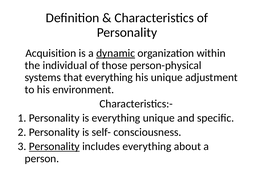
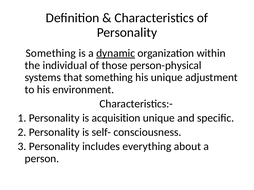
Acquisition at (51, 53): Acquisition -> Something
that everything: everything -> something
is everything: everything -> acquisition
Personality at (54, 147) underline: present -> none
